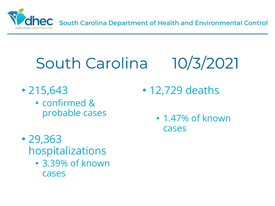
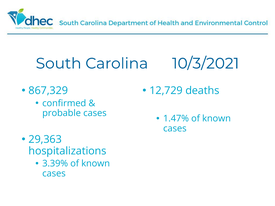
215,643: 215,643 -> 867,329
